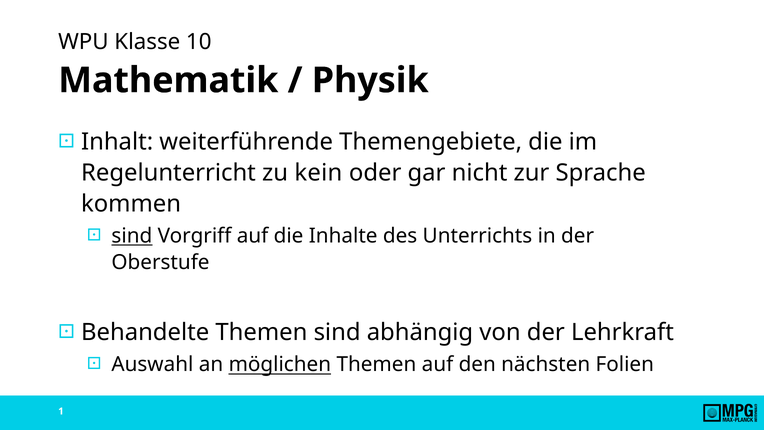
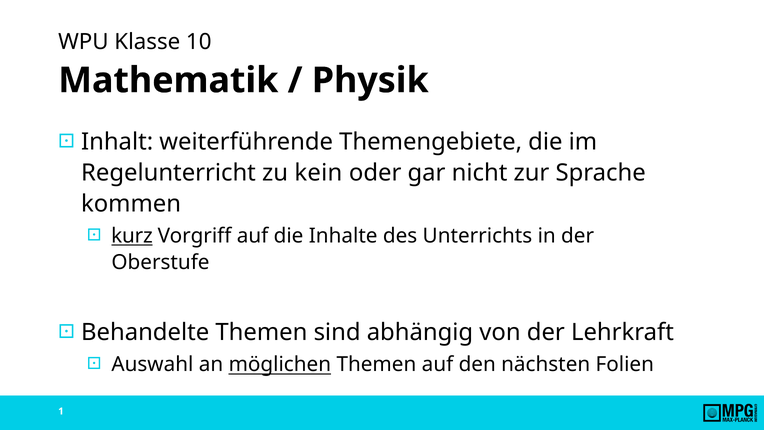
sind at (132, 236): sind -> kurz
